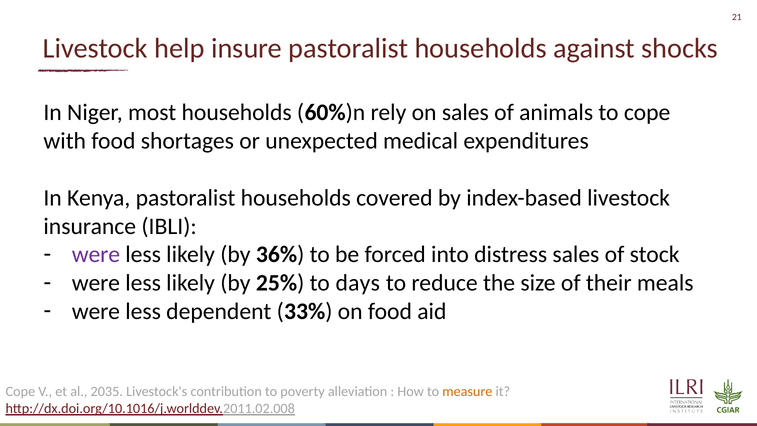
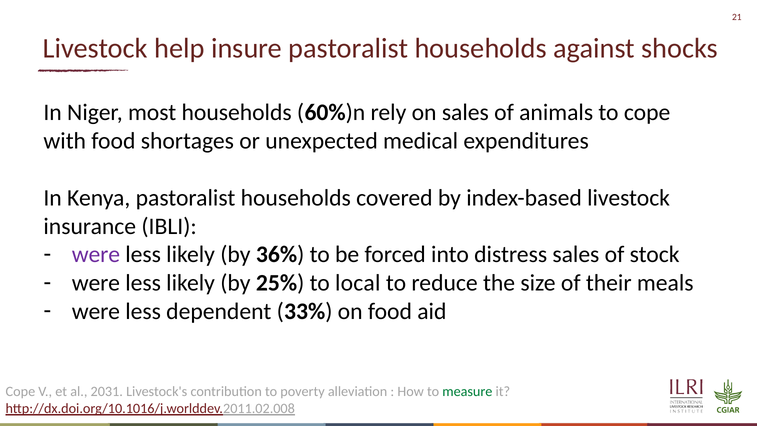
days: days -> local
2035: 2035 -> 2031
measure colour: orange -> green
